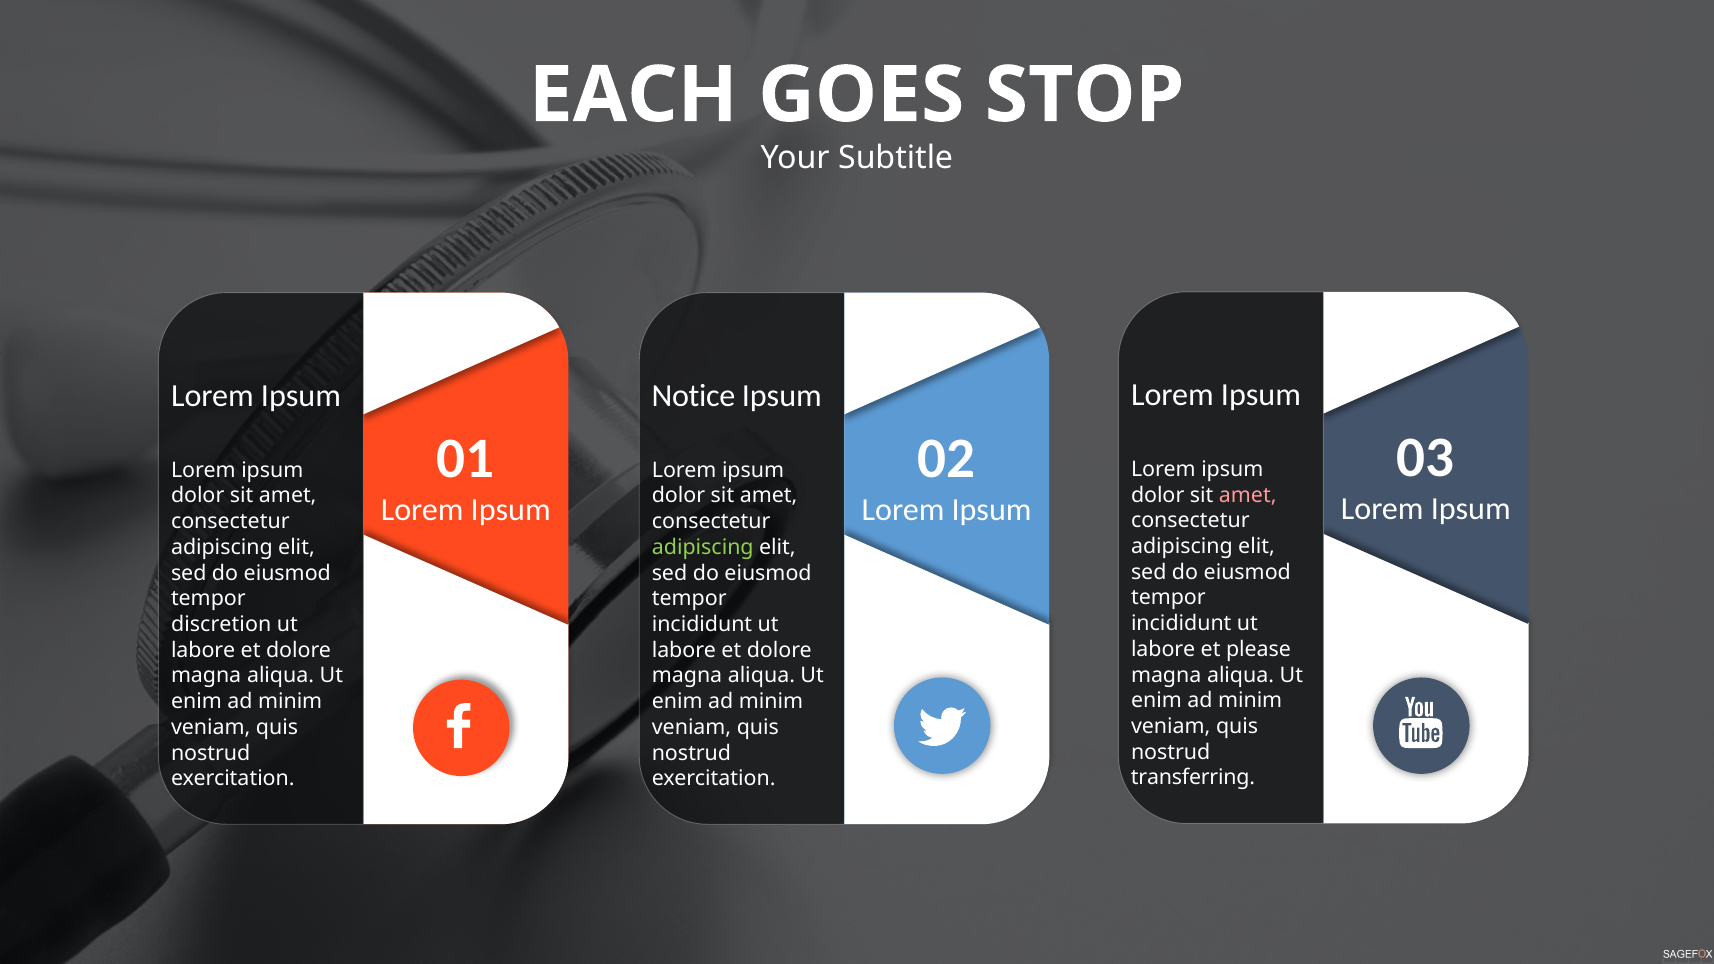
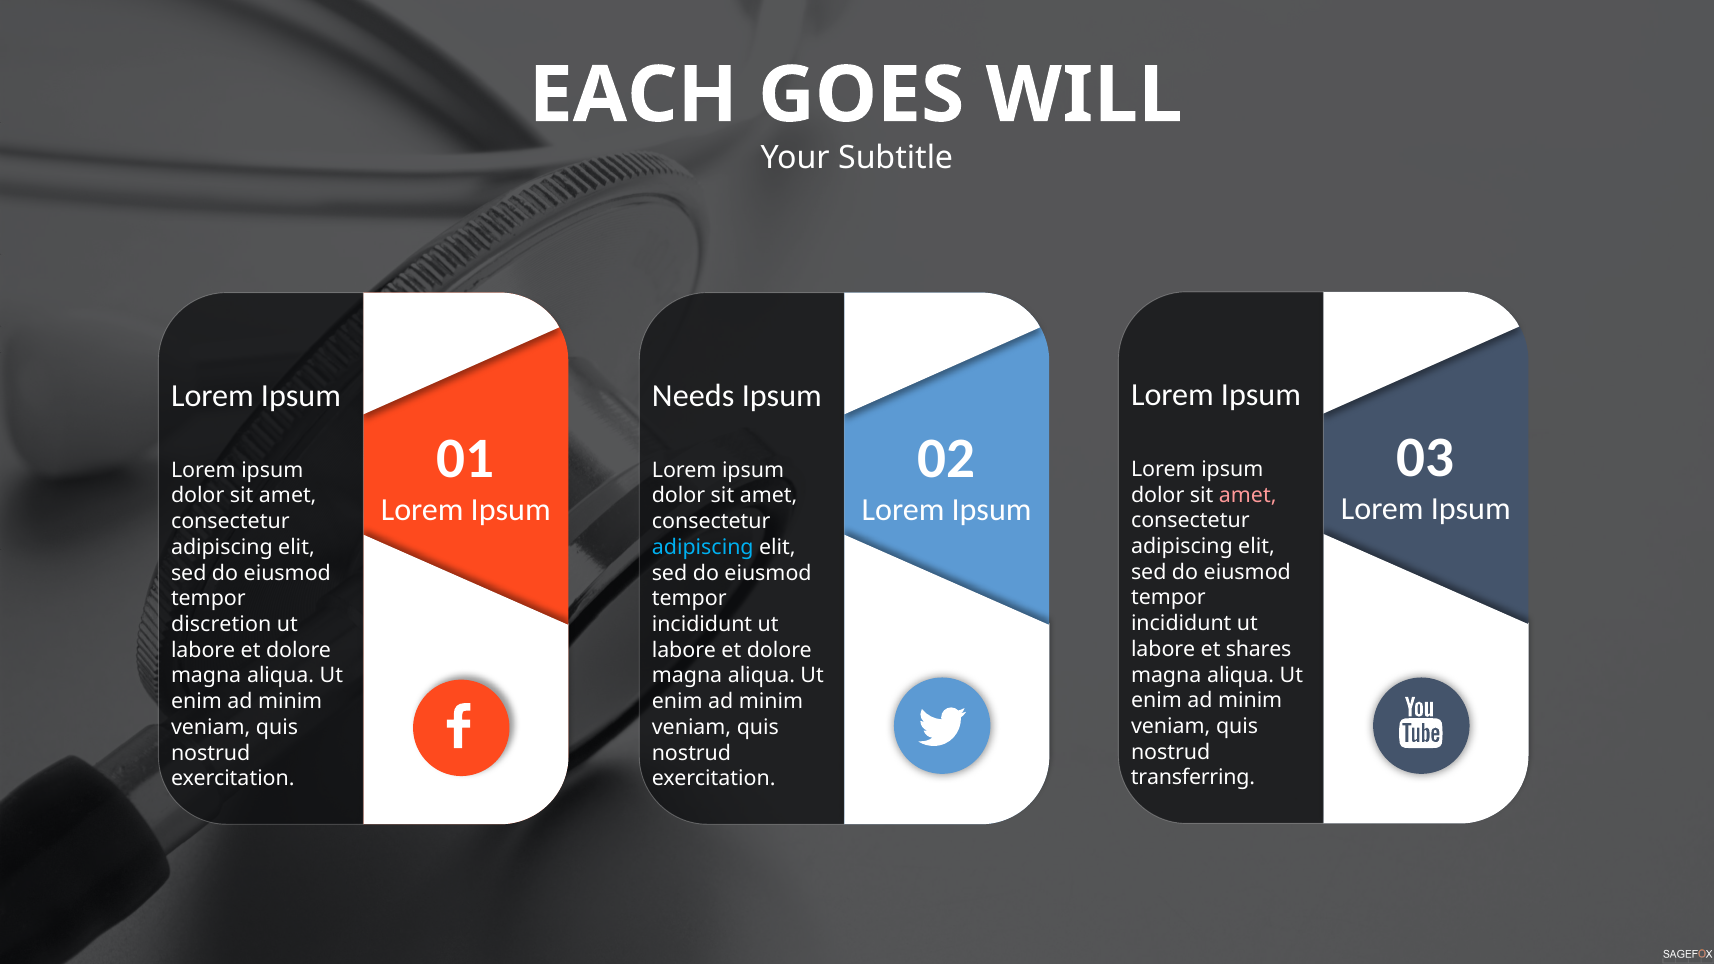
STOP: STOP -> WILL
Notice: Notice -> Needs
adipiscing at (703, 547) colour: light green -> light blue
please: please -> shares
